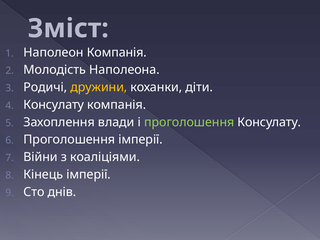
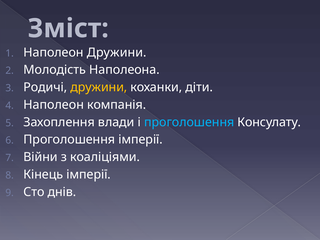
Наполеон Компанія: Компанія -> Дружини
Консулату at (54, 105): Консулату -> Наполеон
проголошення at (189, 122) colour: light green -> light blue
